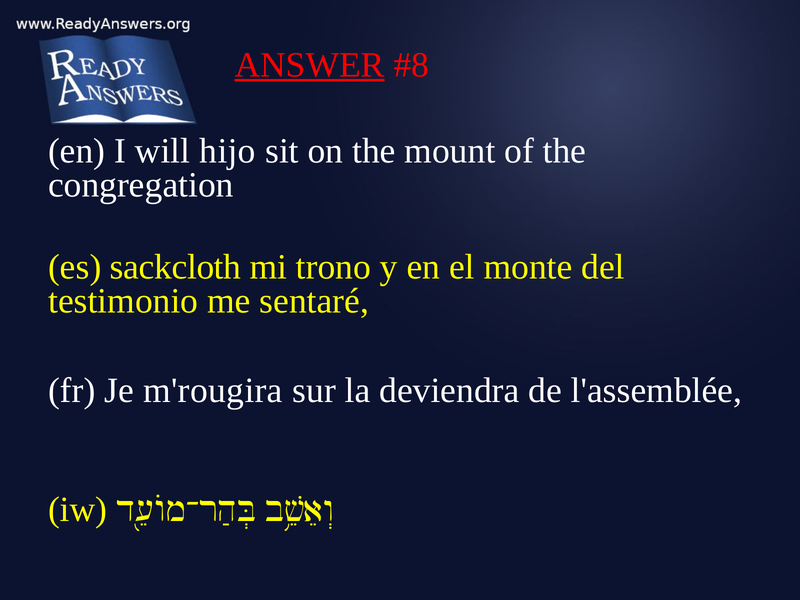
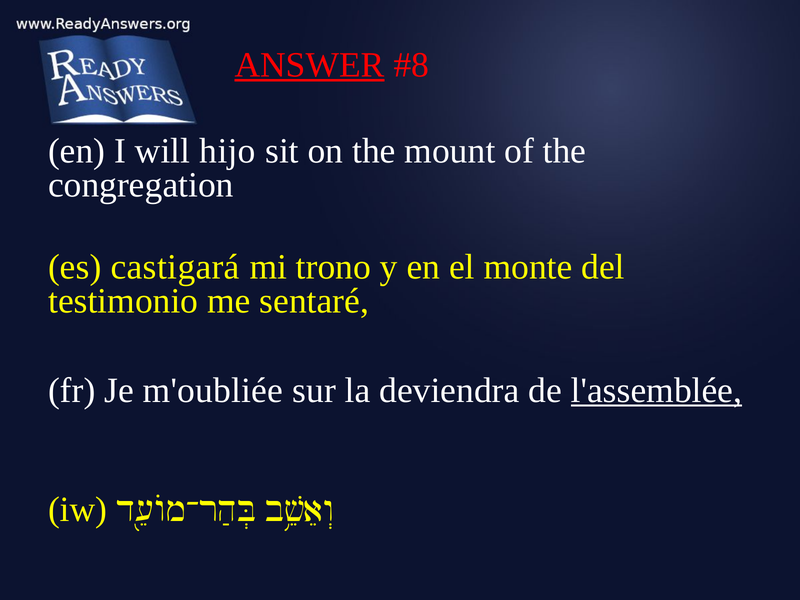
sackcloth: sackcloth -> castigará
m'rougira: m'rougira -> m'oubliée
l'assemblée underline: none -> present
